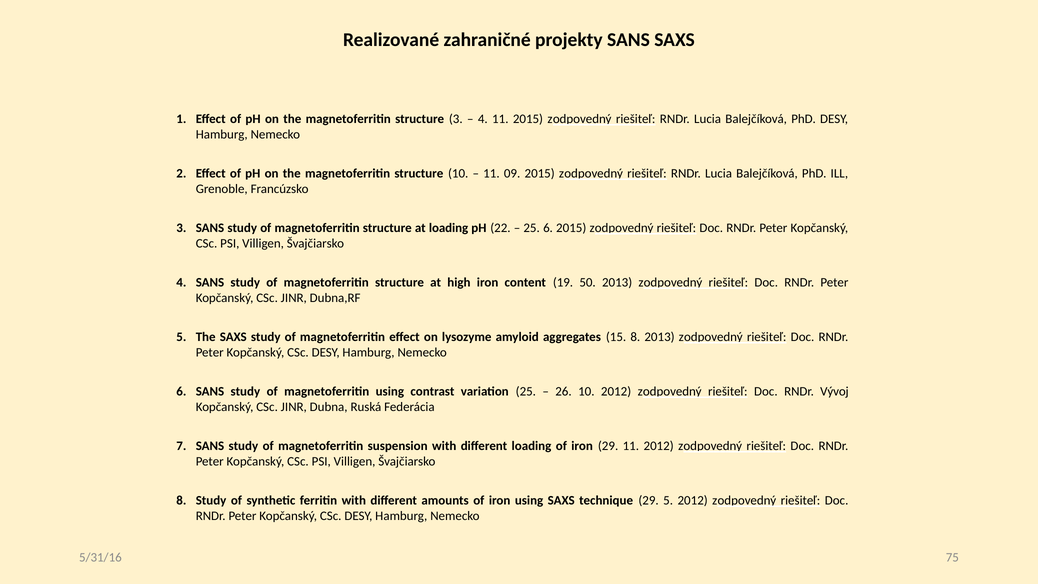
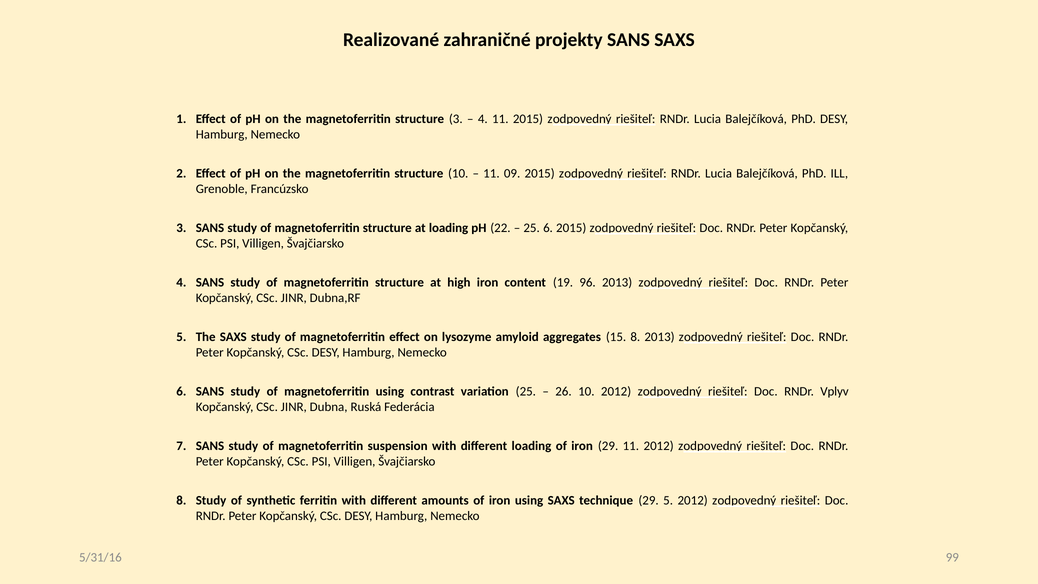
50: 50 -> 96
Vývoj: Vývoj -> Vplyv
75: 75 -> 99
